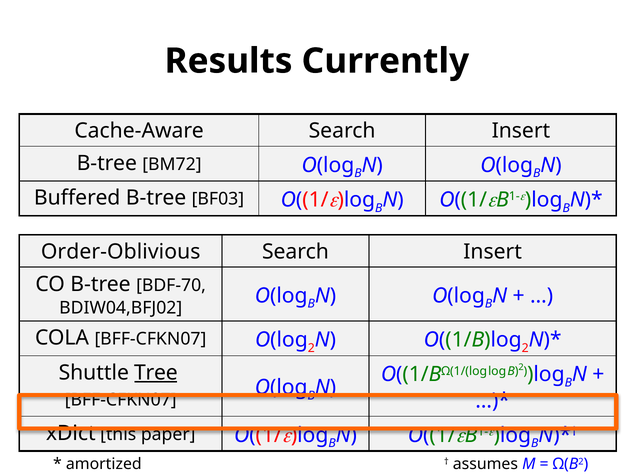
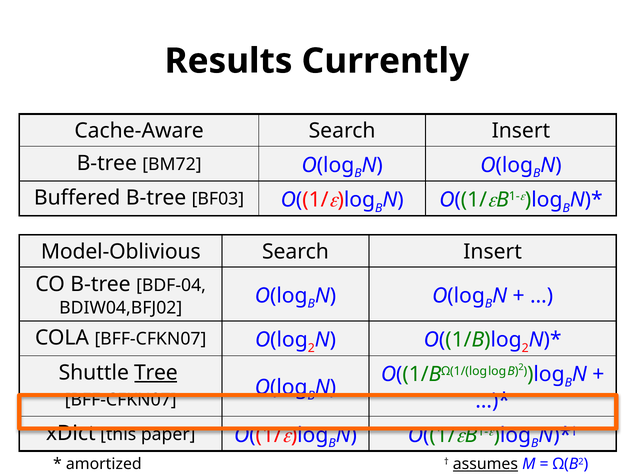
Order-Oblivious: Order-Oblivious -> Model-Oblivious
BDF-70: BDF-70 -> BDF-04
assumes underline: none -> present
